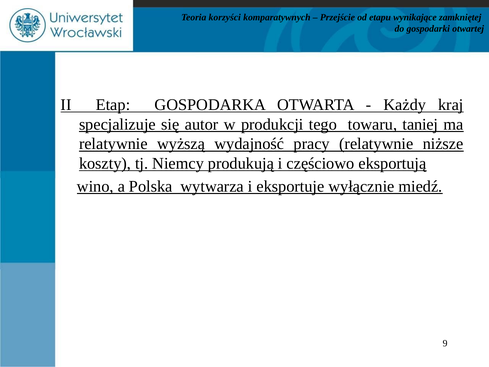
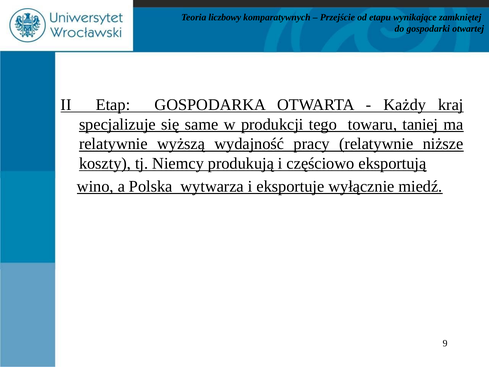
korzyści: korzyści -> liczbowy
autor: autor -> same
